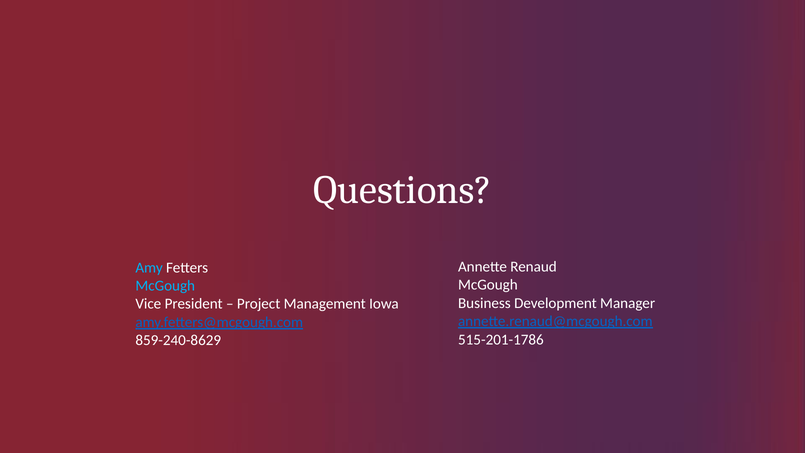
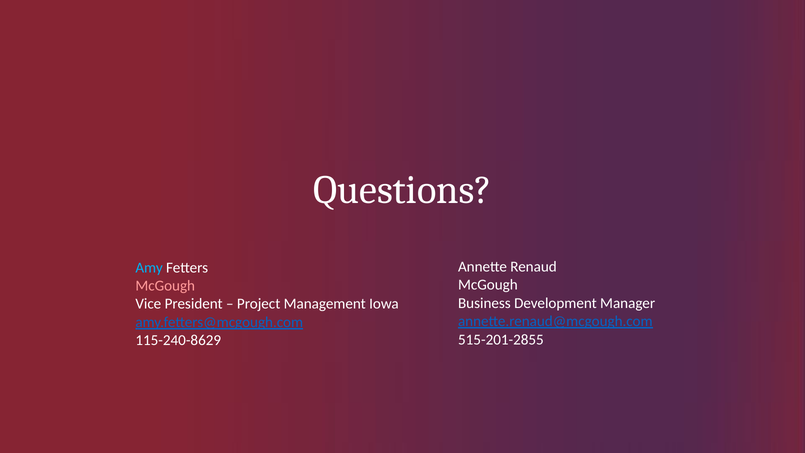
McGough at (165, 286) colour: light blue -> pink
515-201-1786: 515-201-1786 -> 515-201-2855
859-240-8629: 859-240-8629 -> 115-240-8629
